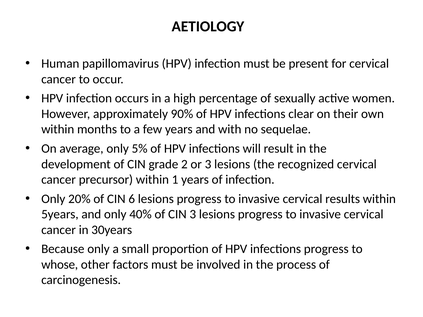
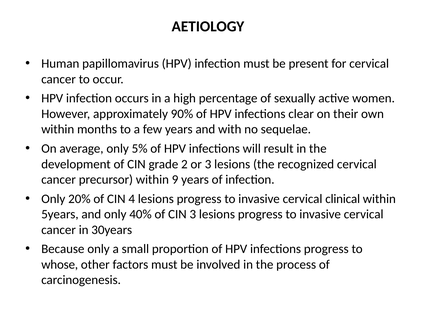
1: 1 -> 9
6: 6 -> 4
results: results -> clinical
